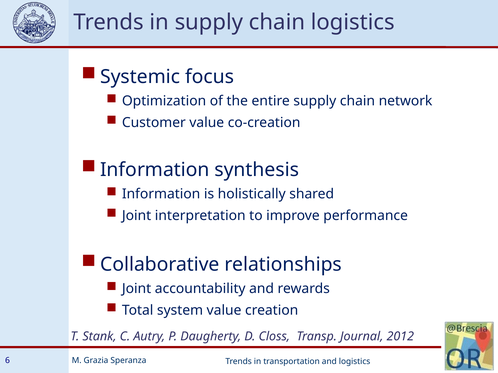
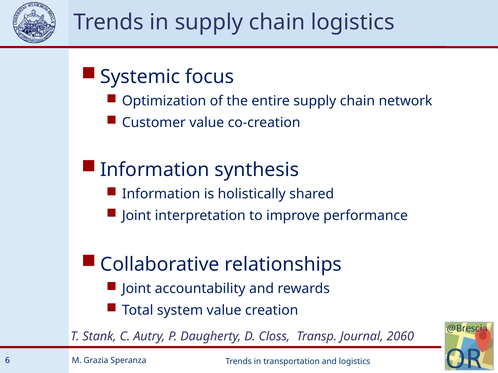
2012: 2012 -> 2060
